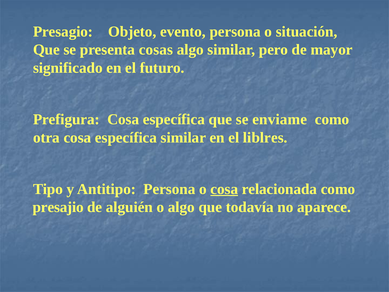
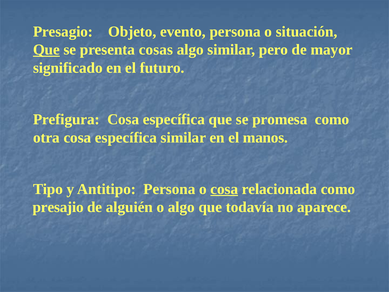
Que at (46, 50) underline: none -> present
enviame: enviame -> promesa
liblres: liblres -> manos
